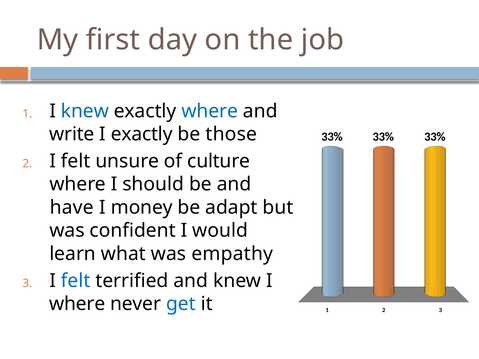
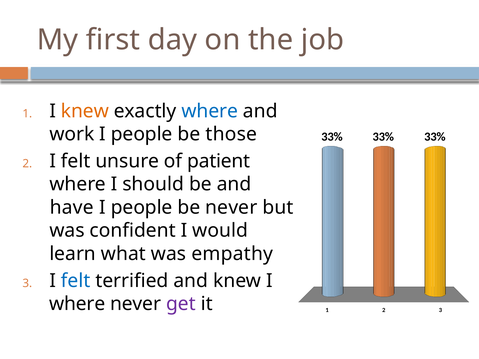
knew at (85, 111) colour: blue -> orange
write: write -> work
exactly at (142, 134): exactly -> people
culture: culture -> patient
money at (142, 208): money -> people
be adapt: adapt -> never
get colour: blue -> purple
